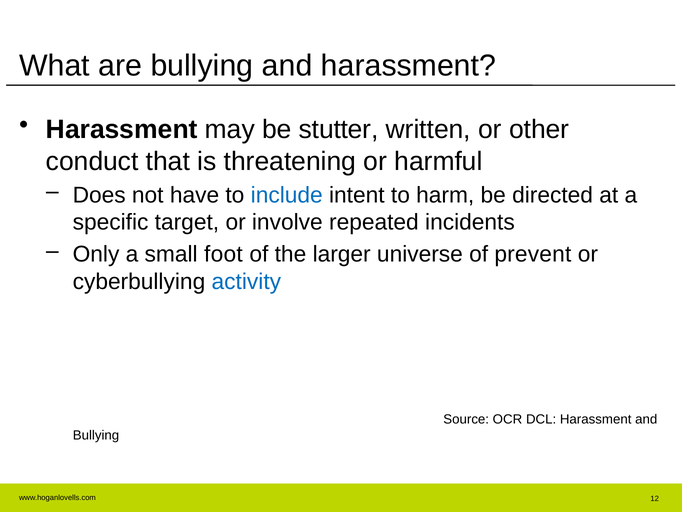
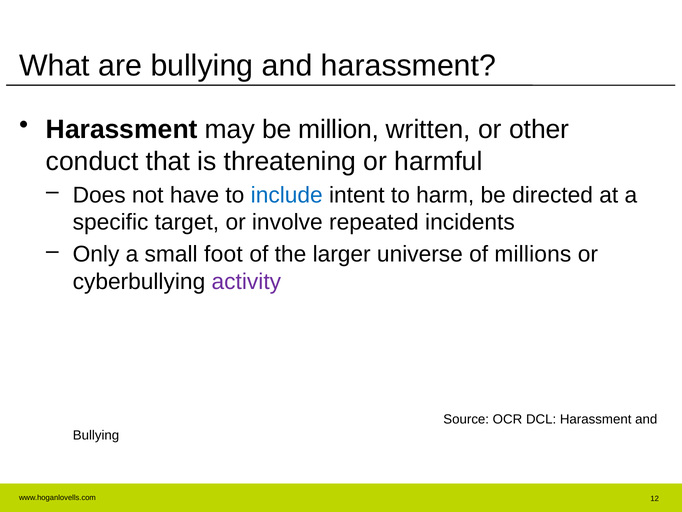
stutter: stutter -> million
prevent: prevent -> millions
activity colour: blue -> purple
